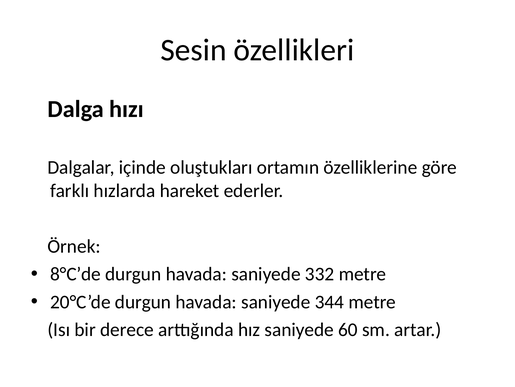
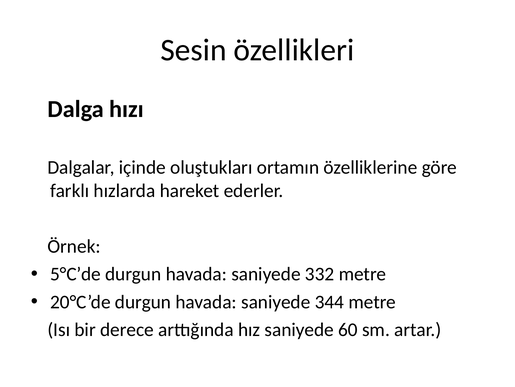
8°C’de: 8°C’de -> 5°C’de
